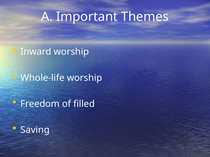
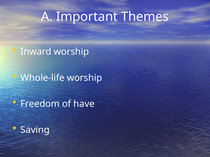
filled: filled -> have
